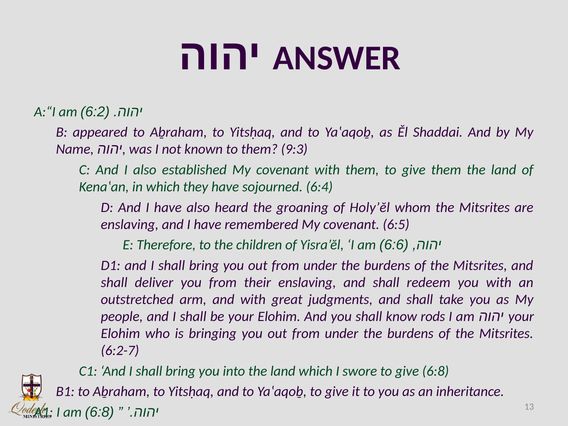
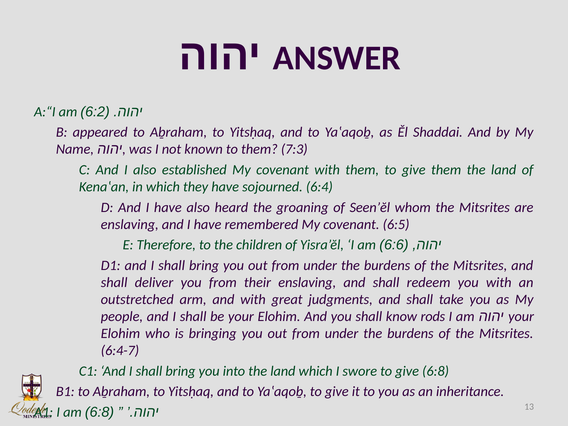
9:3: 9:3 -> 7:3
Holy’ĕl: Holy’ĕl -> Seen’ĕl
6:2-7: 6:2-7 -> 6:4-7
